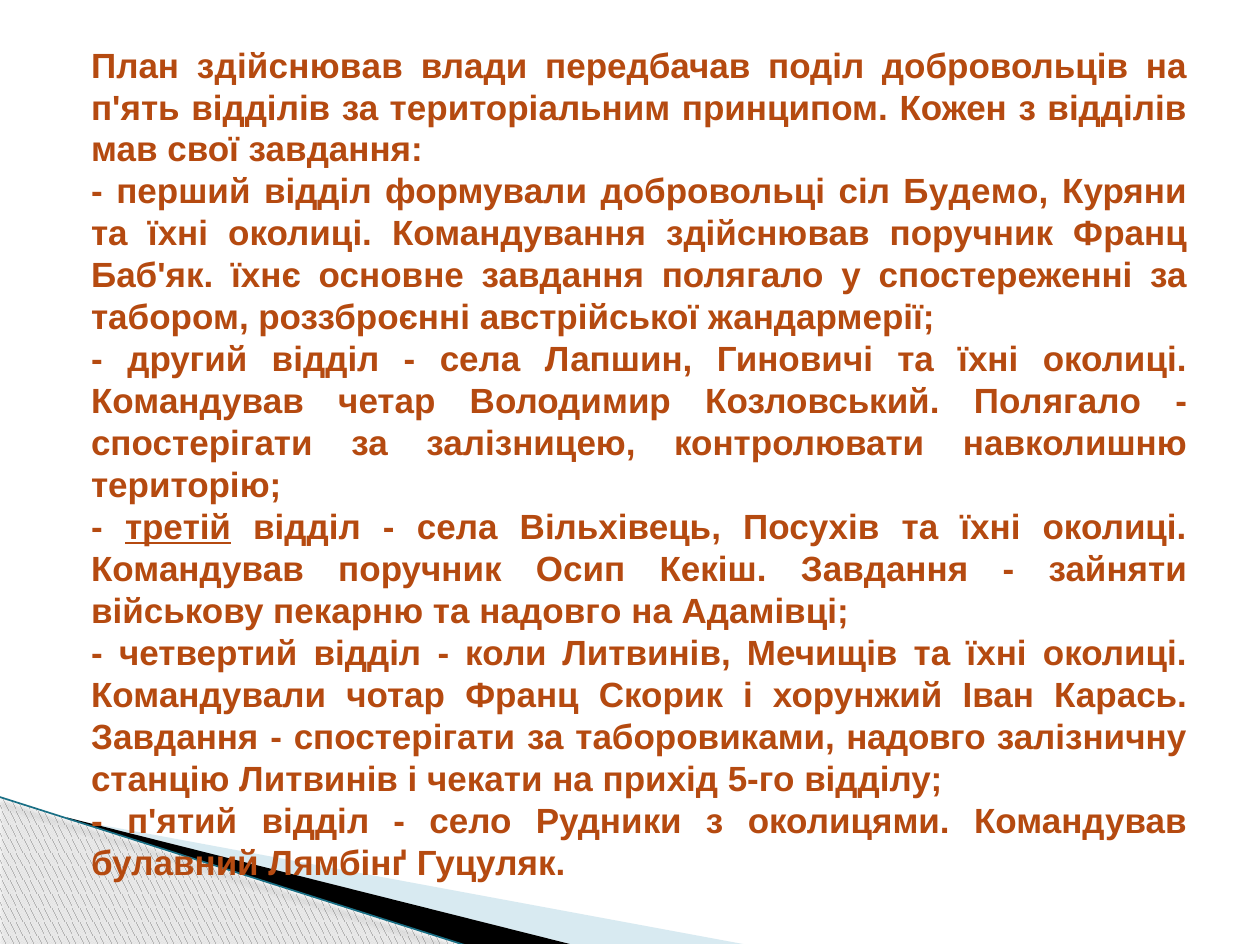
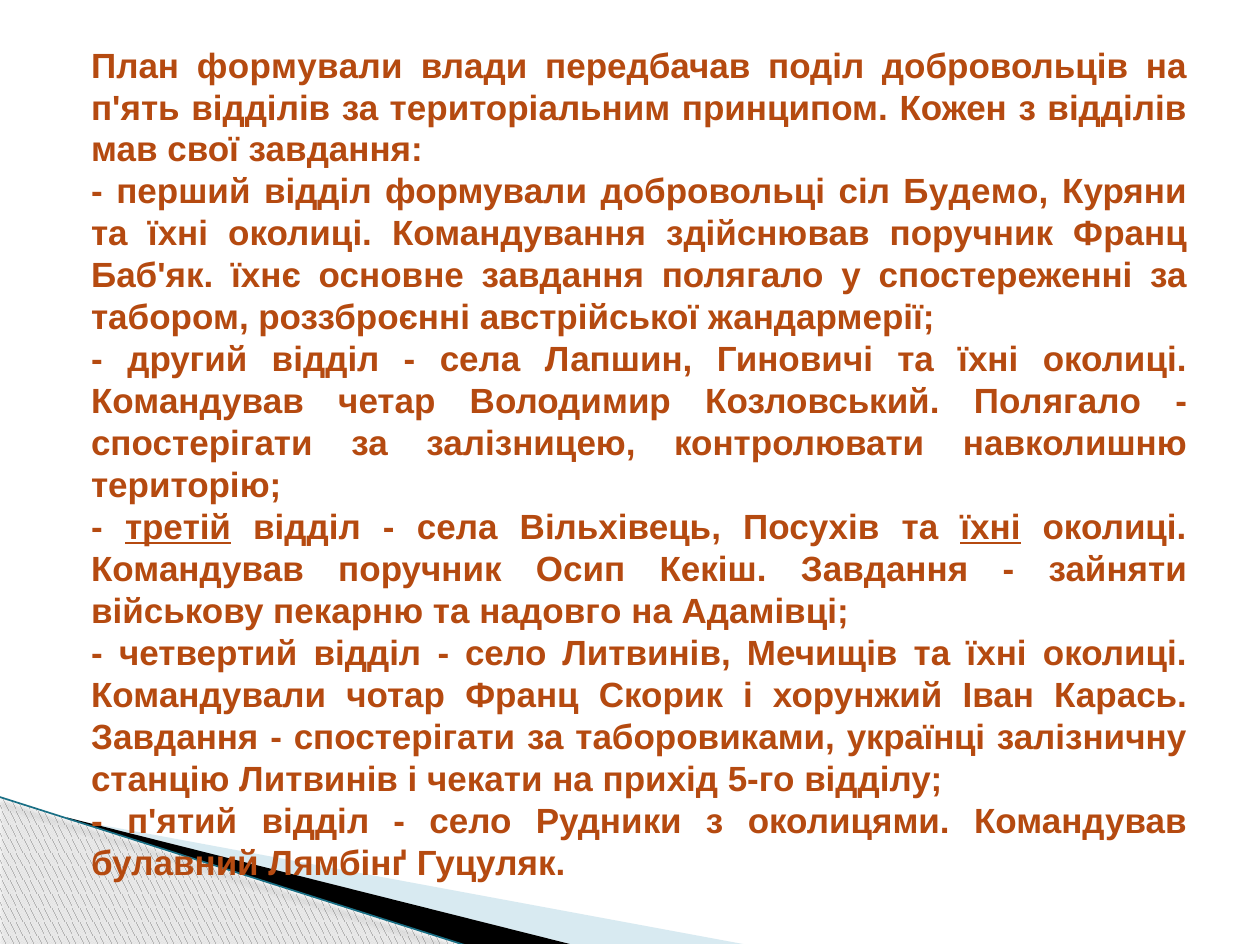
План здійснював: здійснював -> формували
їхні at (990, 528) underline: none -> present
коли at (506, 654): коли -> село
таборовиками надовго: надовго -> українці
